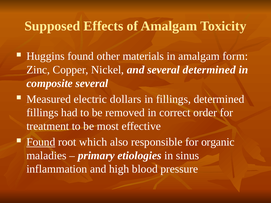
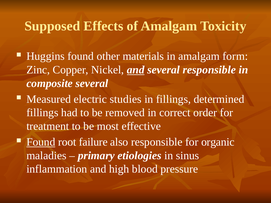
and at (136, 70) underline: none -> present
several determined: determined -> responsible
dollars: dollars -> studies
which: which -> failure
